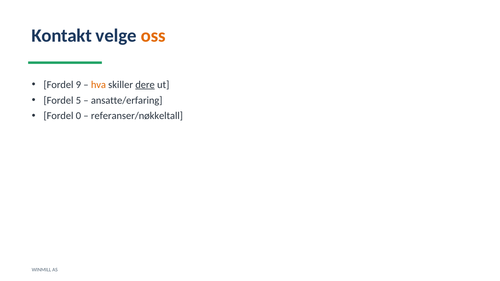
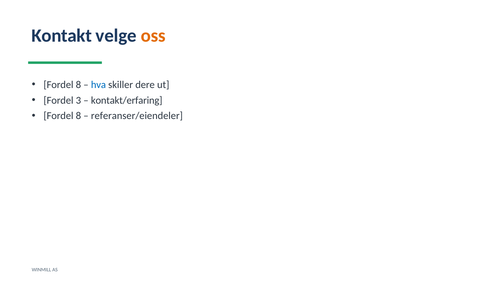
9 at (78, 85): 9 -> 8
hva colour: orange -> blue
dere underline: present -> none
5: 5 -> 3
ansatte/erfaring: ansatte/erfaring -> kontakt/erfaring
0 at (78, 116): 0 -> 8
referanser/nøkkeltall: referanser/nøkkeltall -> referanser/eiendeler
